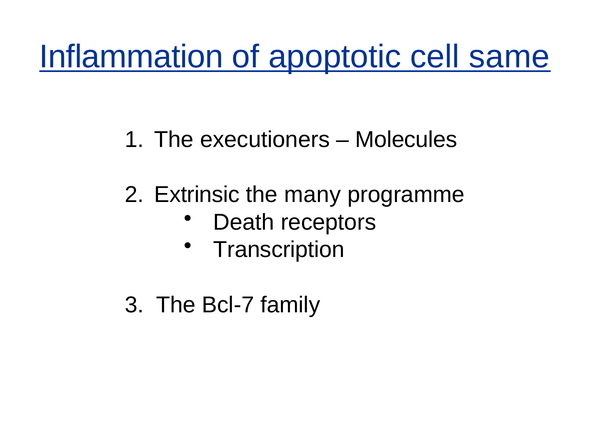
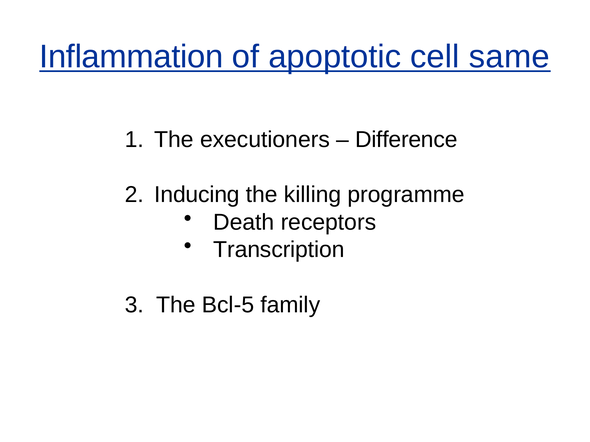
Molecules: Molecules -> Difference
Extrinsic: Extrinsic -> Inducing
many: many -> killing
Bcl-7: Bcl-7 -> Bcl-5
